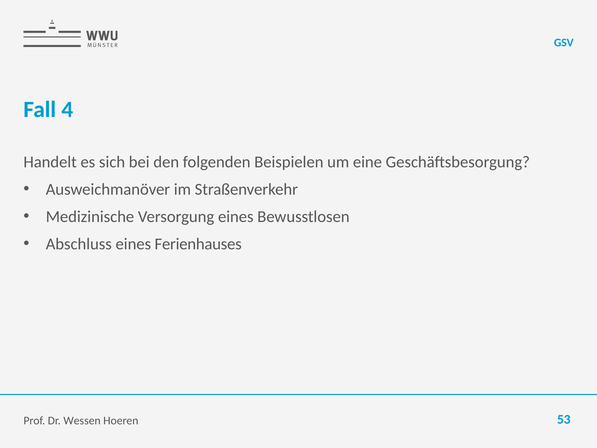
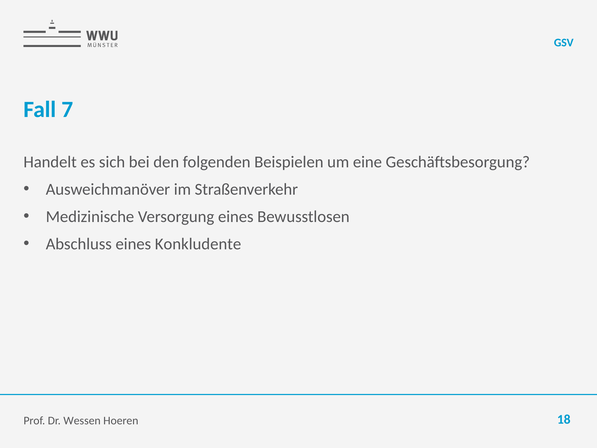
4: 4 -> 7
Ferienhauses: Ferienhauses -> Konkludente
53: 53 -> 18
